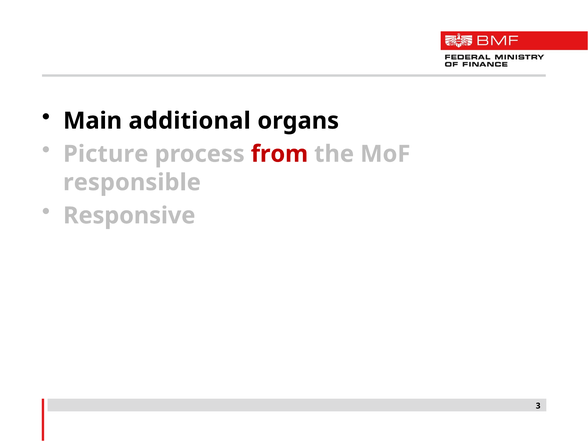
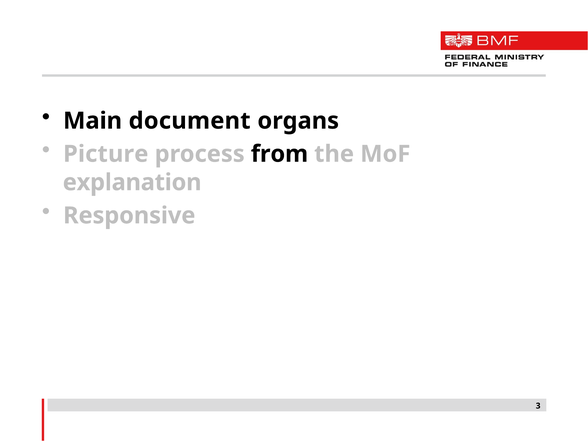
additional: additional -> document
from colour: red -> black
responsible: responsible -> explanation
